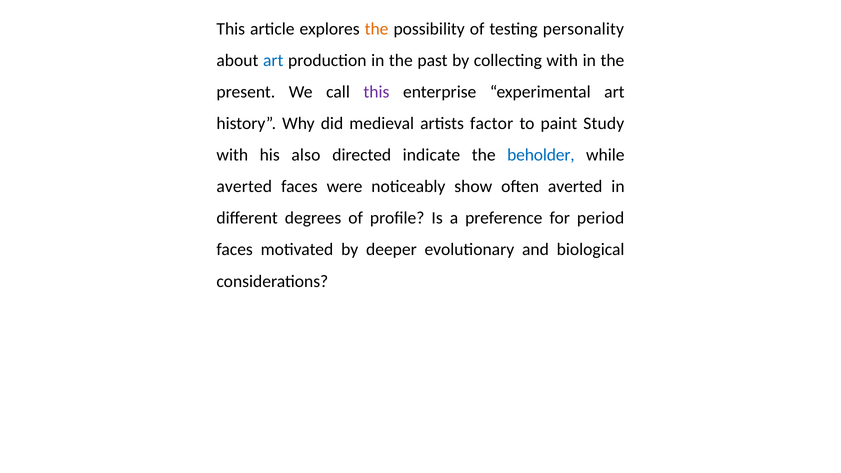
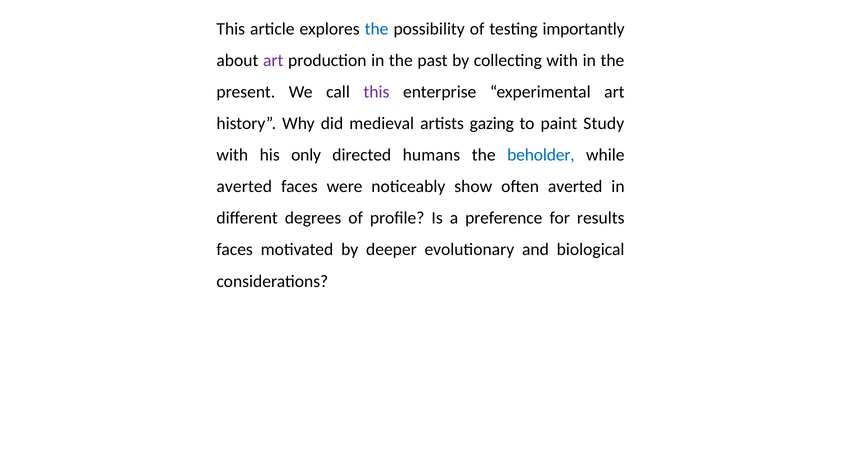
the at (377, 29) colour: orange -> blue
personality: personality -> importantly
art at (273, 61) colour: blue -> purple
factor: factor -> gazing
also: also -> only
indicate: indicate -> humans
period: period -> results
